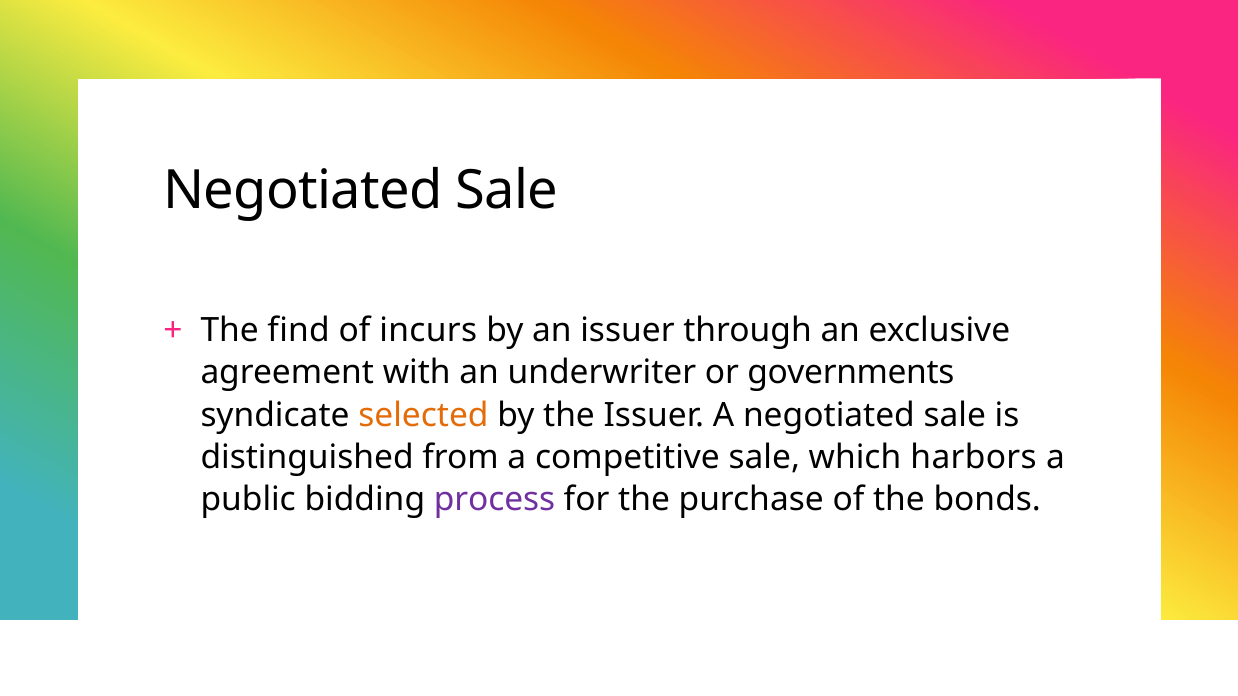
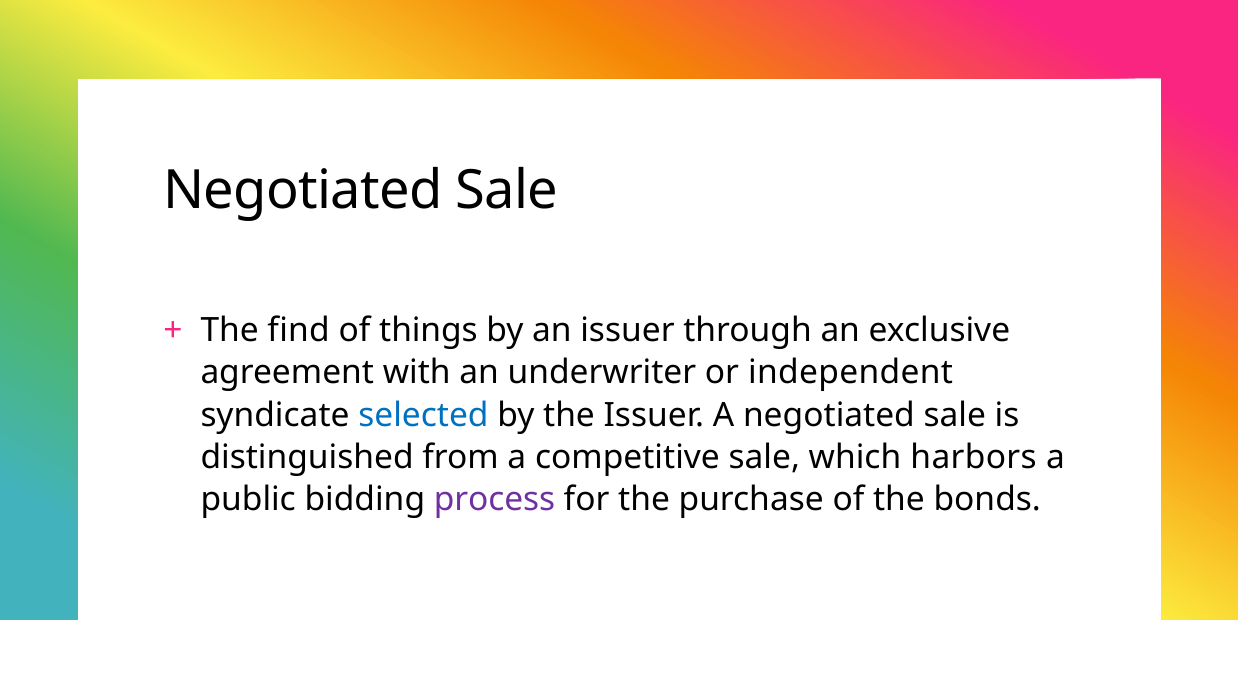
incurs: incurs -> things
governments: governments -> independent
selected colour: orange -> blue
